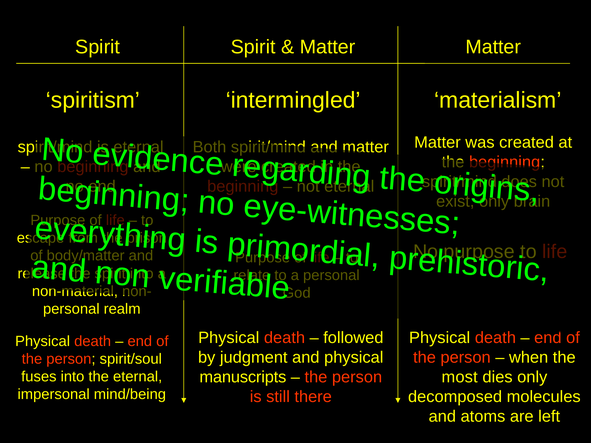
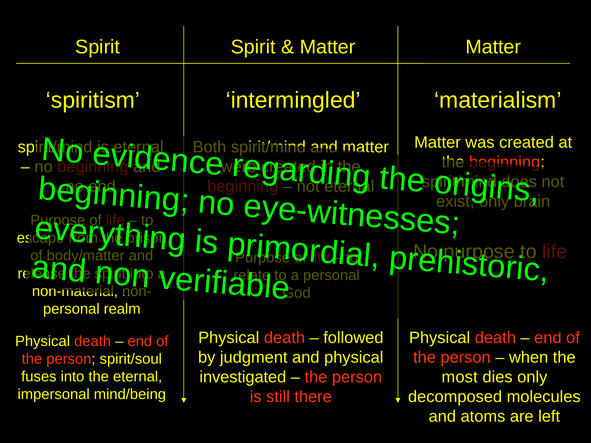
manuscripts: manuscripts -> investigated
